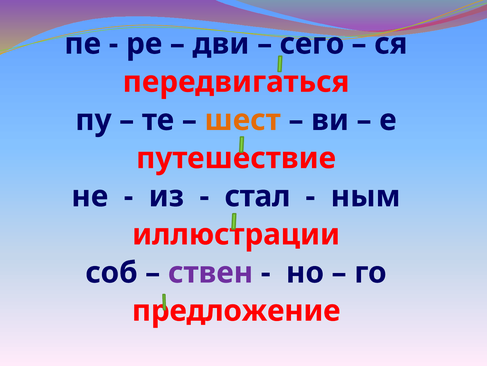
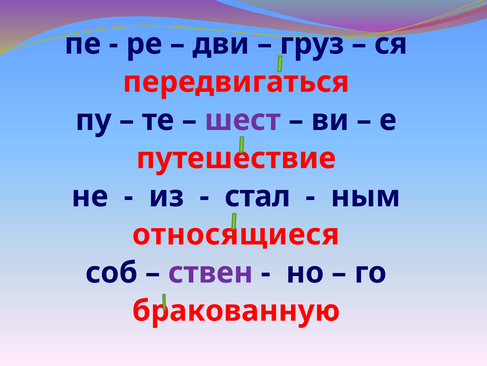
сего: сего -> груз
шест colour: orange -> purple
иллюстрации: иллюстрации -> относящиеся
предложение: предложение -> бракованную
